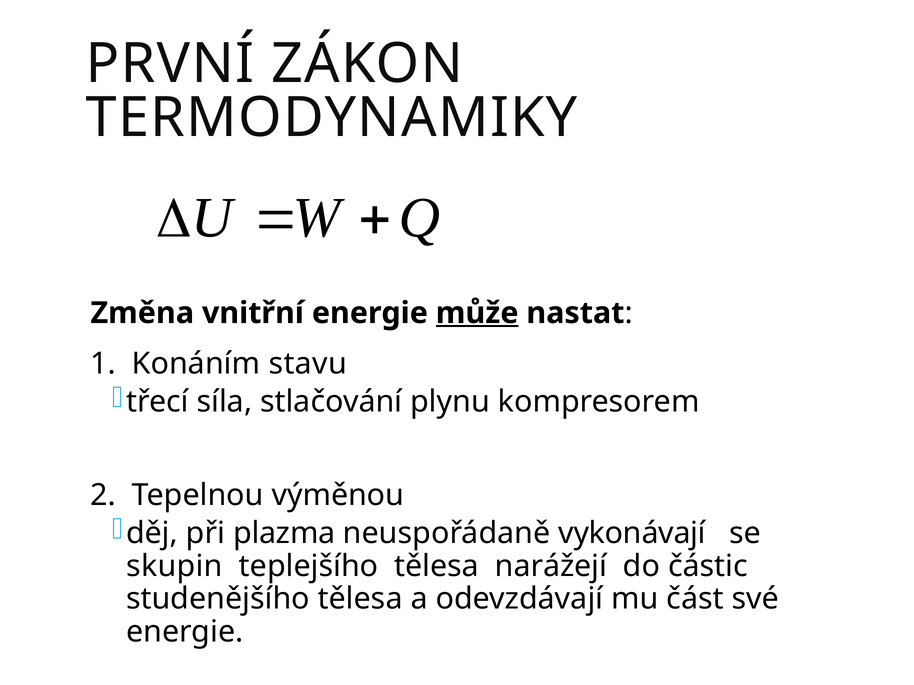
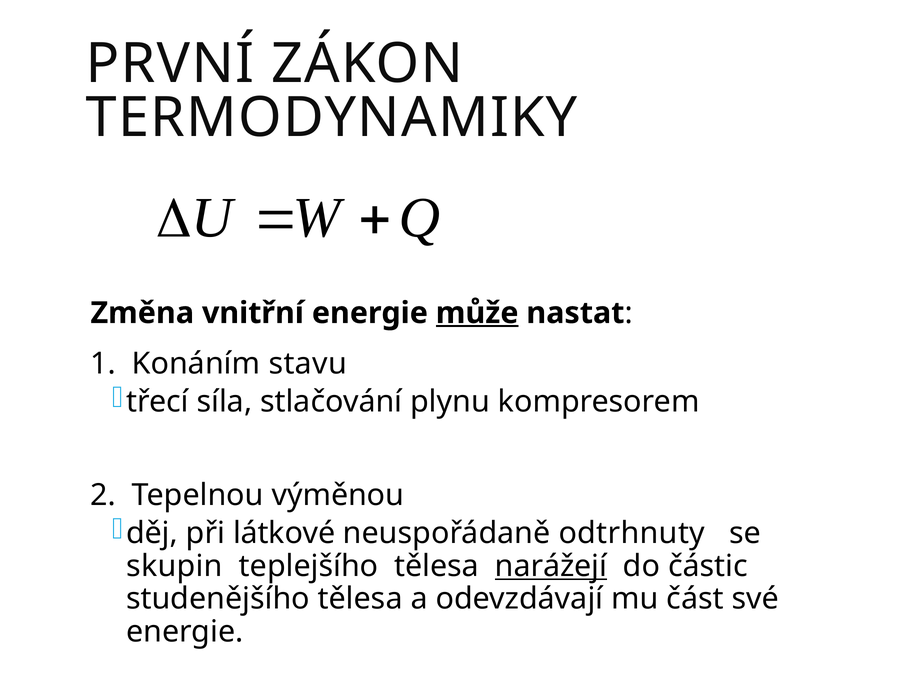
plazma: plazma -> látkové
vykonávají: vykonávají -> odtrhnuty
narážejí underline: none -> present
